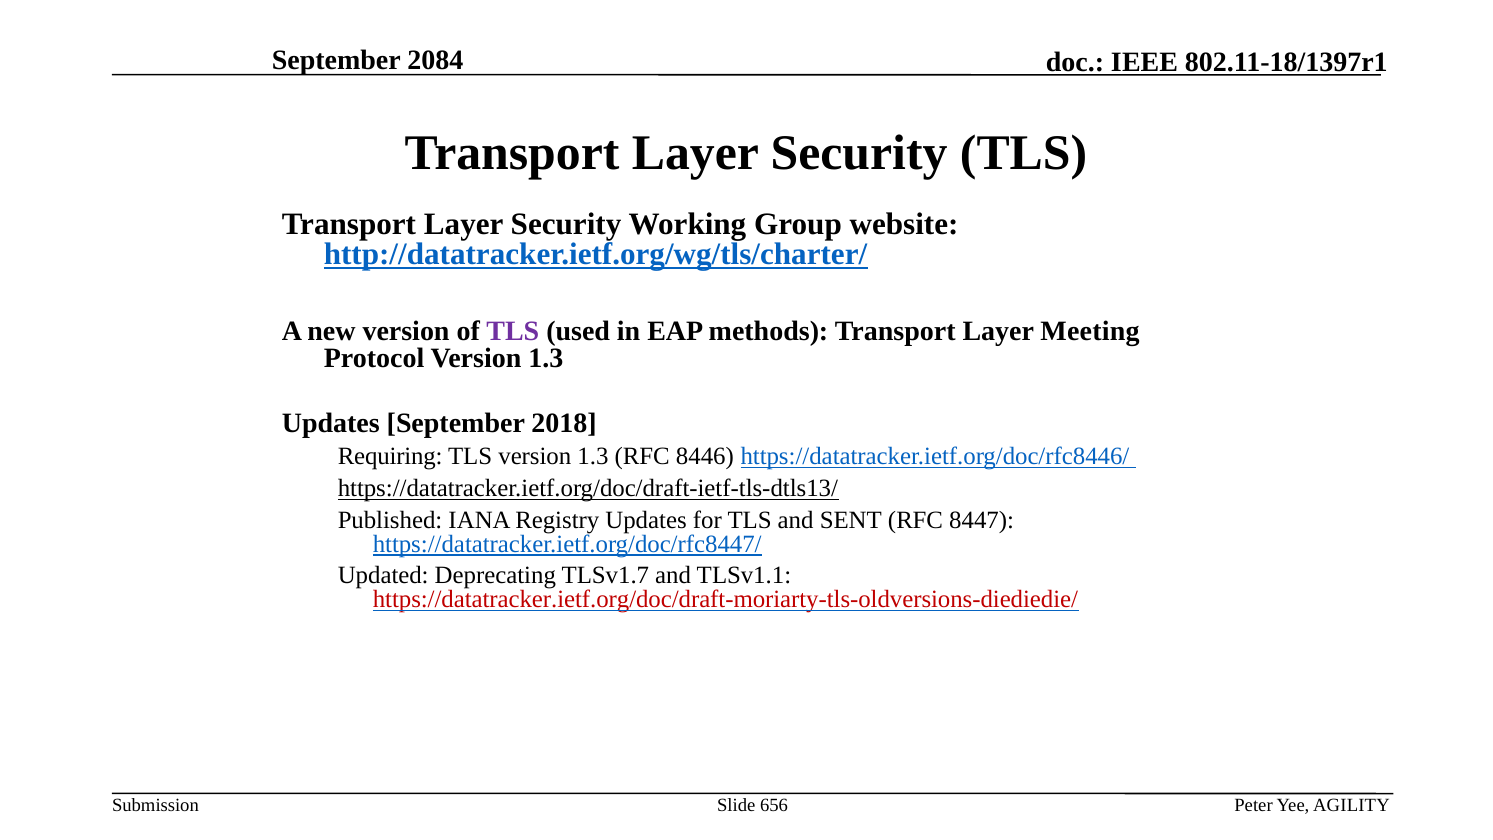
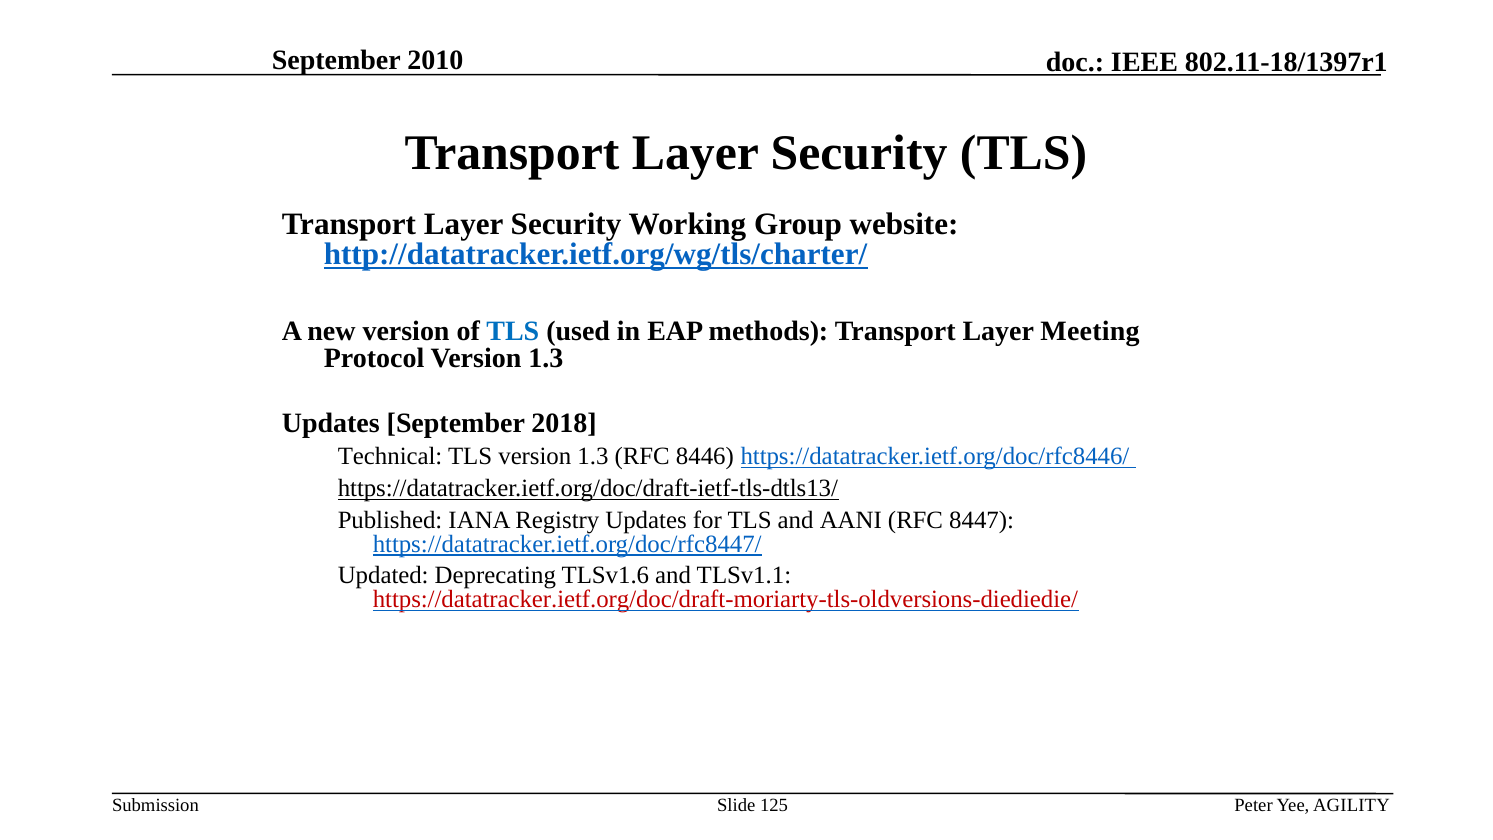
2084: 2084 -> 2010
TLS at (513, 332) colour: purple -> blue
Requiring: Requiring -> Technical
SENT: SENT -> AANI
TLSv1.7: TLSv1.7 -> TLSv1.6
656: 656 -> 125
